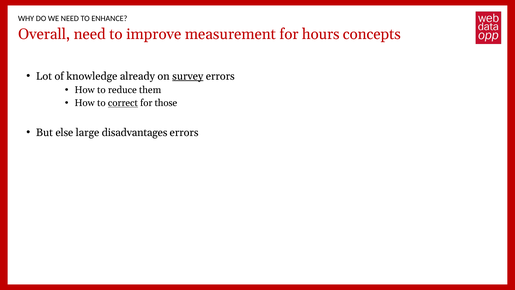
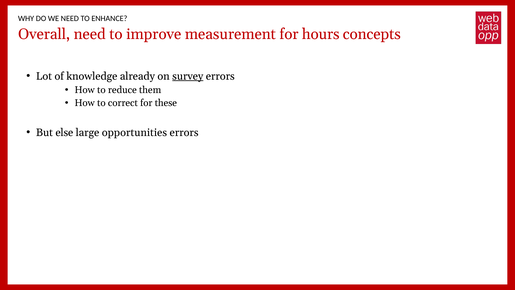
correct underline: present -> none
those: those -> these
disadvantages: disadvantages -> opportunities
